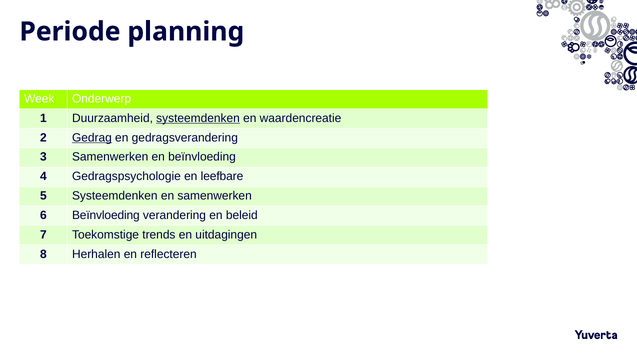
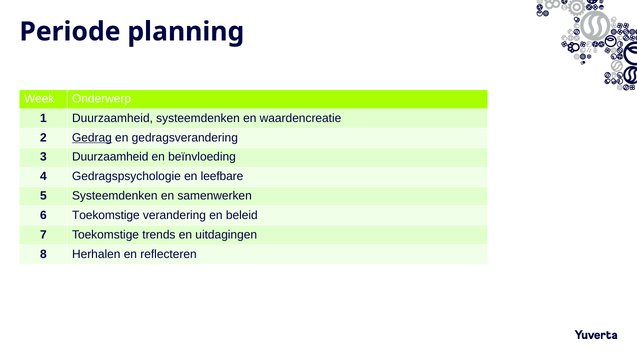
systeemdenken at (198, 118) underline: present -> none
3 Samenwerken: Samenwerken -> Duurzaamheid
6 Beïnvloeding: Beïnvloeding -> Toekomstige
